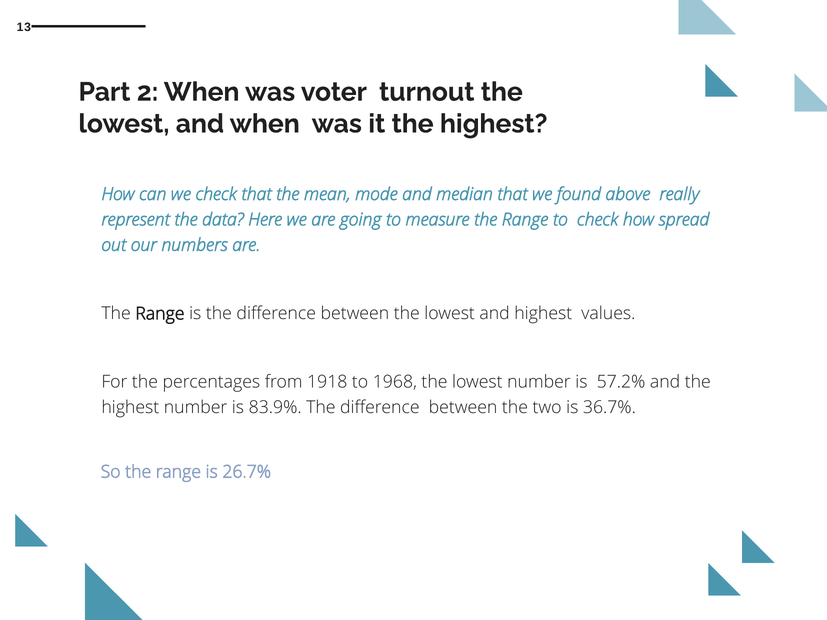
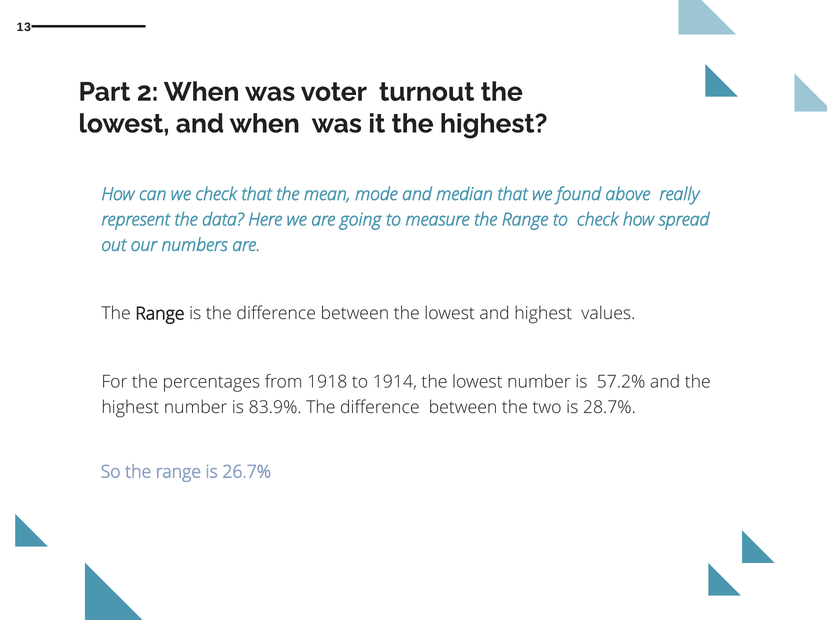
1968: 1968 -> 1914
36.7%: 36.7% -> 28.7%
